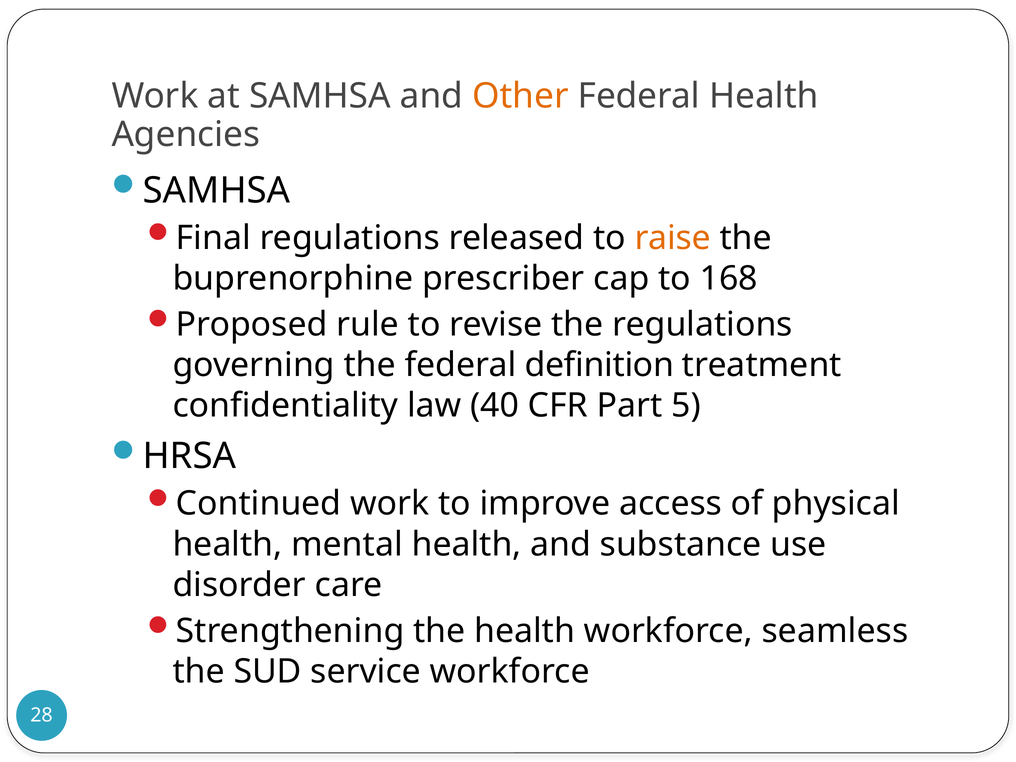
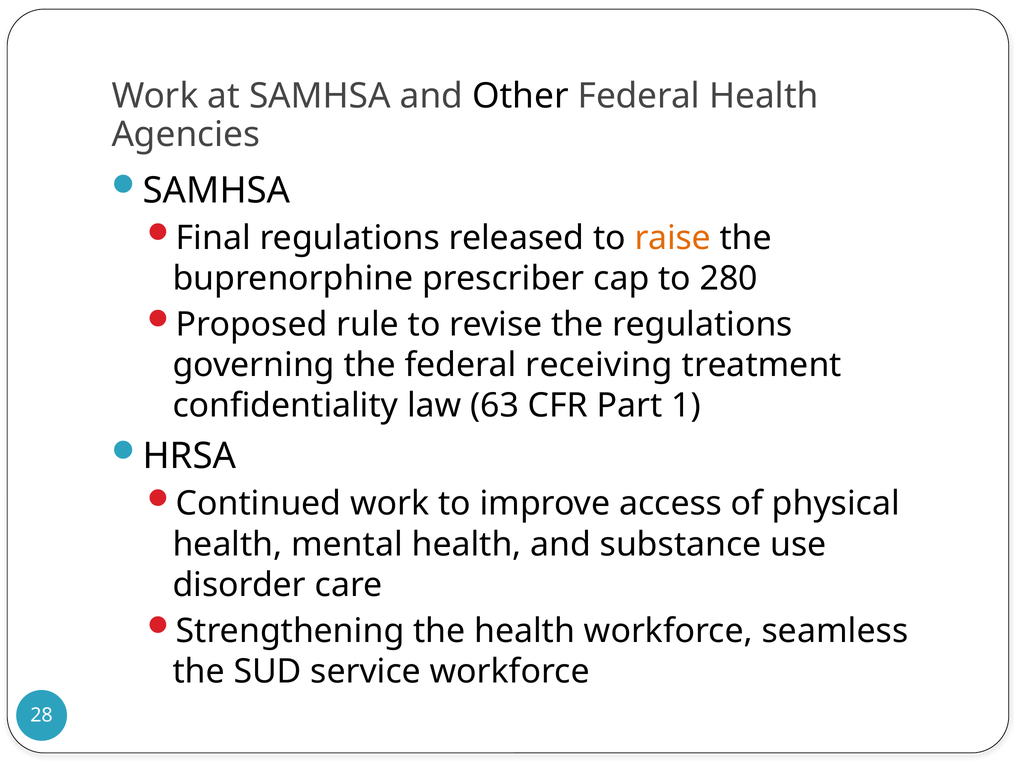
Other colour: orange -> black
168: 168 -> 280
definition: definition -> receiving
40: 40 -> 63
5: 5 -> 1
